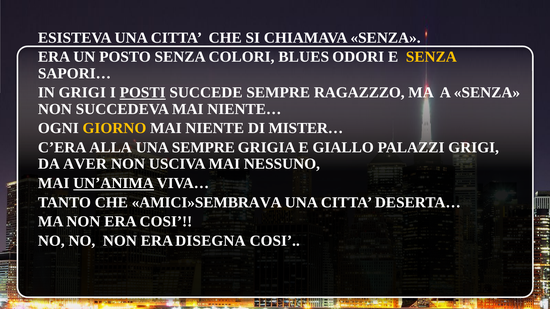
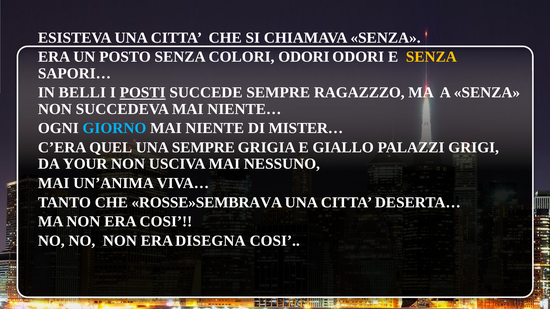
COLORI BLUES: BLUES -> ODORI
IN GRIGI: GRIGI -> BELLI
GIORNO colour: yellow -> light blue
ALLA: ALLA -> QUEL
AVER: AVER -> YOUR
UN’ANIMA underline: present -> none
AMICI»SEMBRAVA: AMICI»SEMBRAVA -> ROSSE»SEMBRAVA
